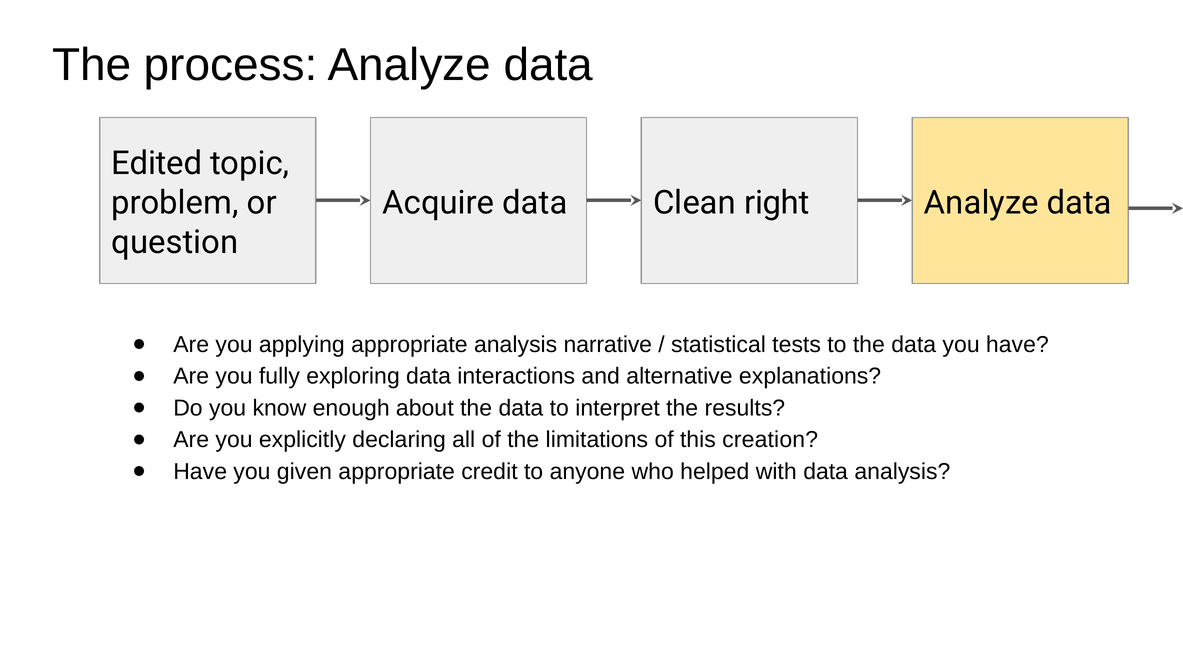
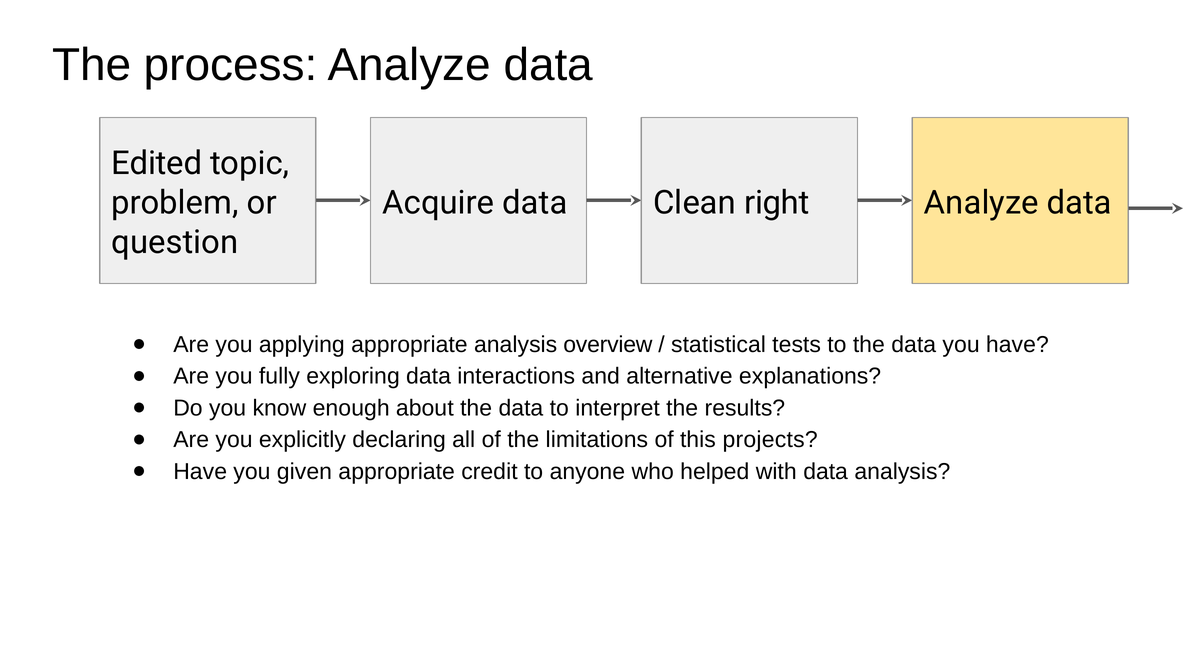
narrative: narrative -> overview
creation: creation -> projects
